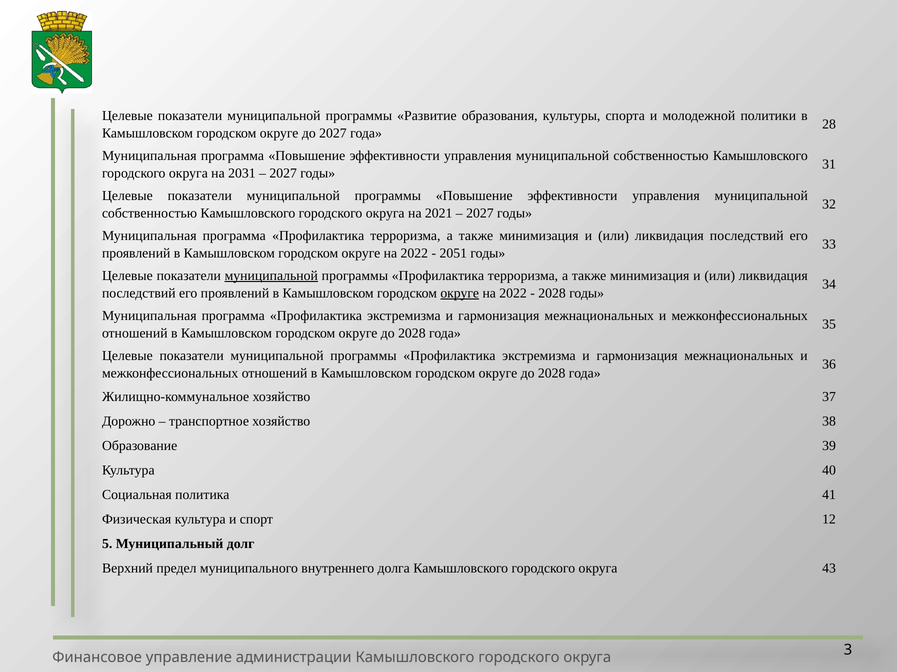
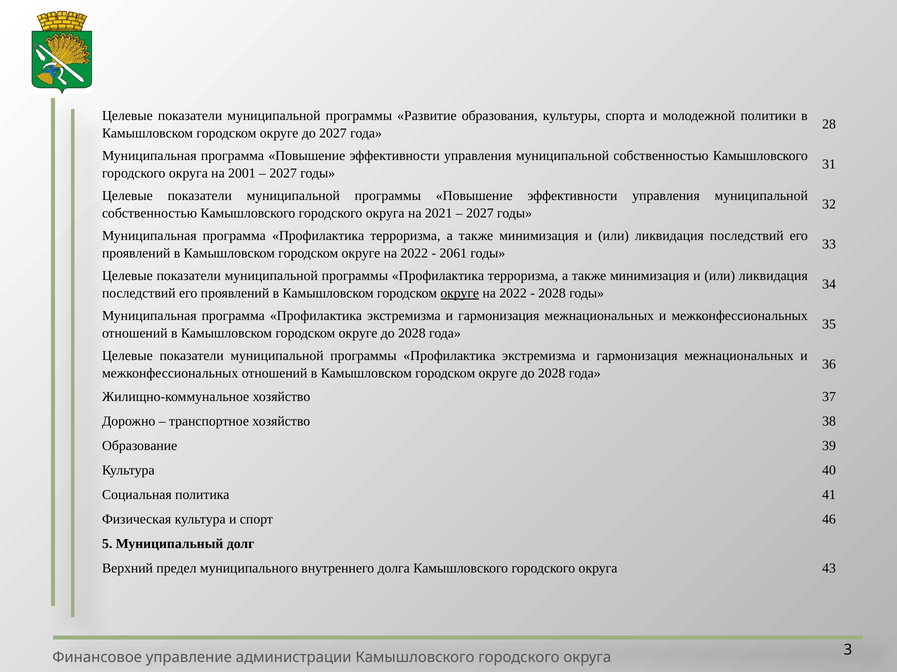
2031: 2031 -> 2001
2051: 2051 -> 2061
муниципальной at (271, 276) underline: present -> none
12: 12 -> 46
